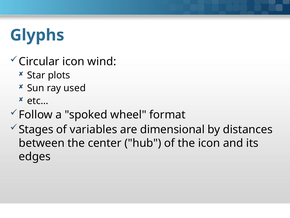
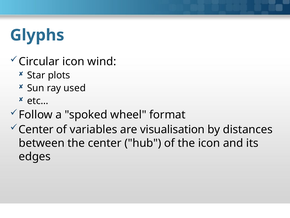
Stages at (36, 129): Stages -> Center
dimensional: dimensional -> visualisation
